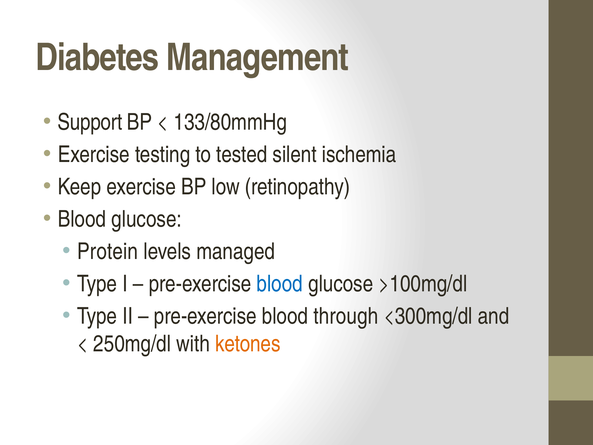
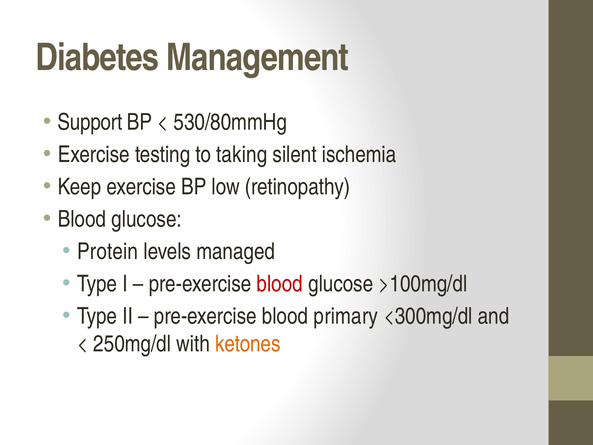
133/80mmHg: 133/80mmHg -> 530/80mmHg
tested: tested -> taking
blood at (280, 284) colour: blue -> red
through: through -> primary
